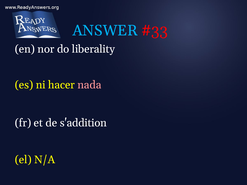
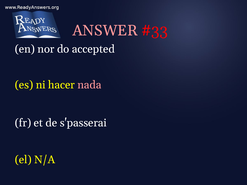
ANSWER colour: light blue -> pink
liberality: liberality -> accepted
s'addition: s'addition -> s'passerai
